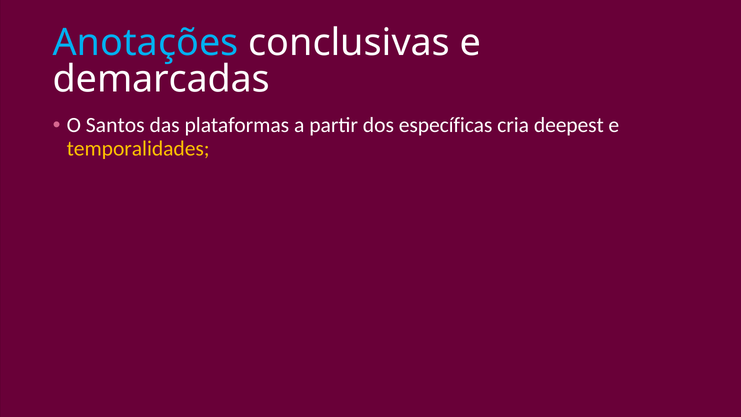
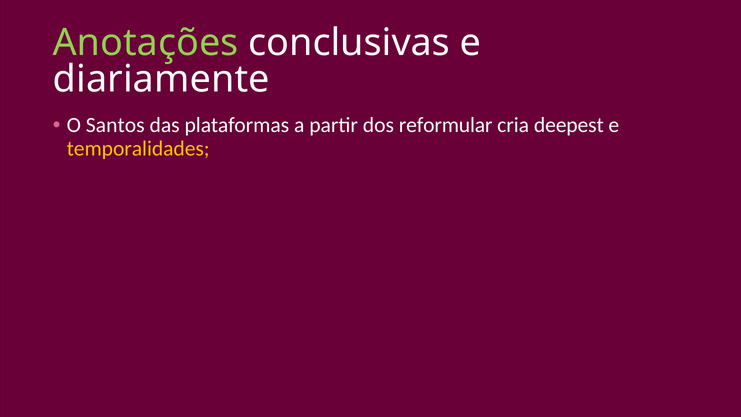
Anotações colour: light blue -> light green
demarcadas: demarcadas -> diariamente
específicas: específicas -> reformular
